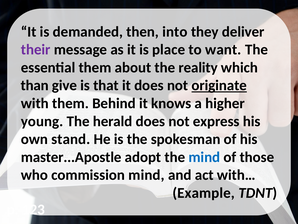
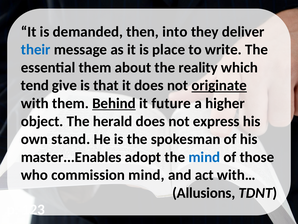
their colour: purple -> blue
want: want -> write
than: than -> tend
Behind underline: none -> present
knows: knows -> future
young: young -> object
master...Apostle: master...Apostle -> master...Enables
Example: Example -> Allusions
